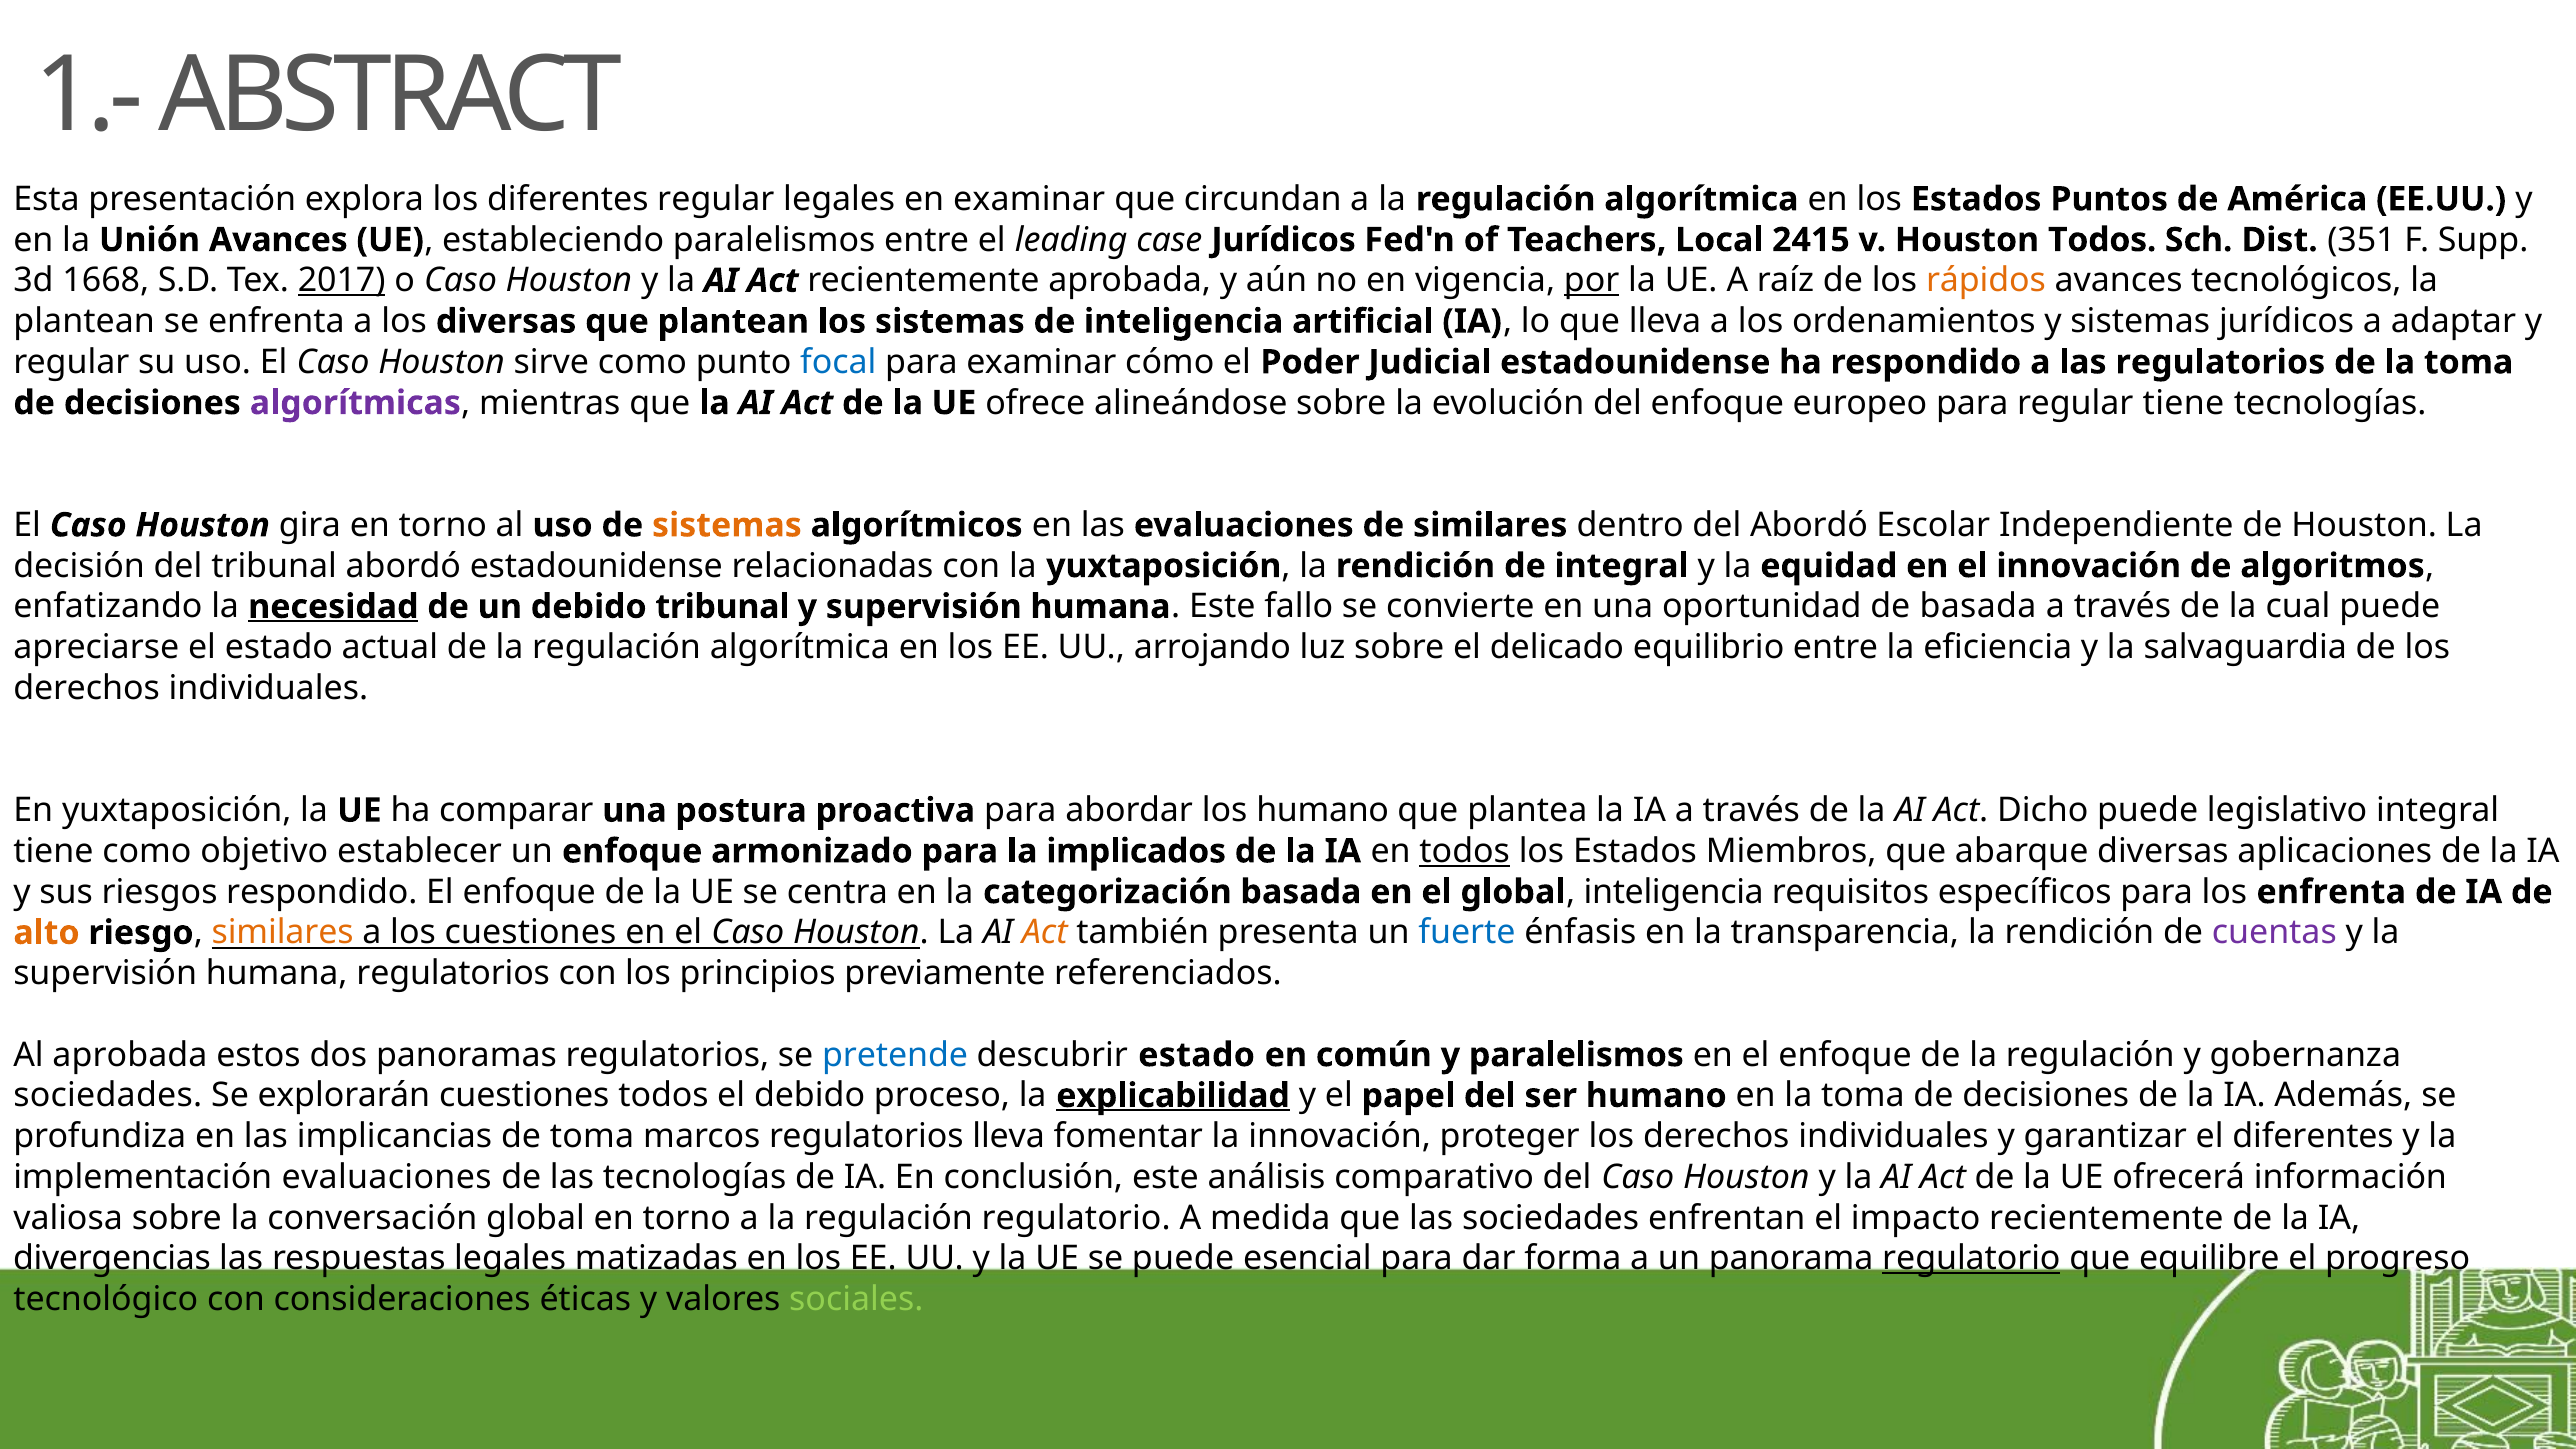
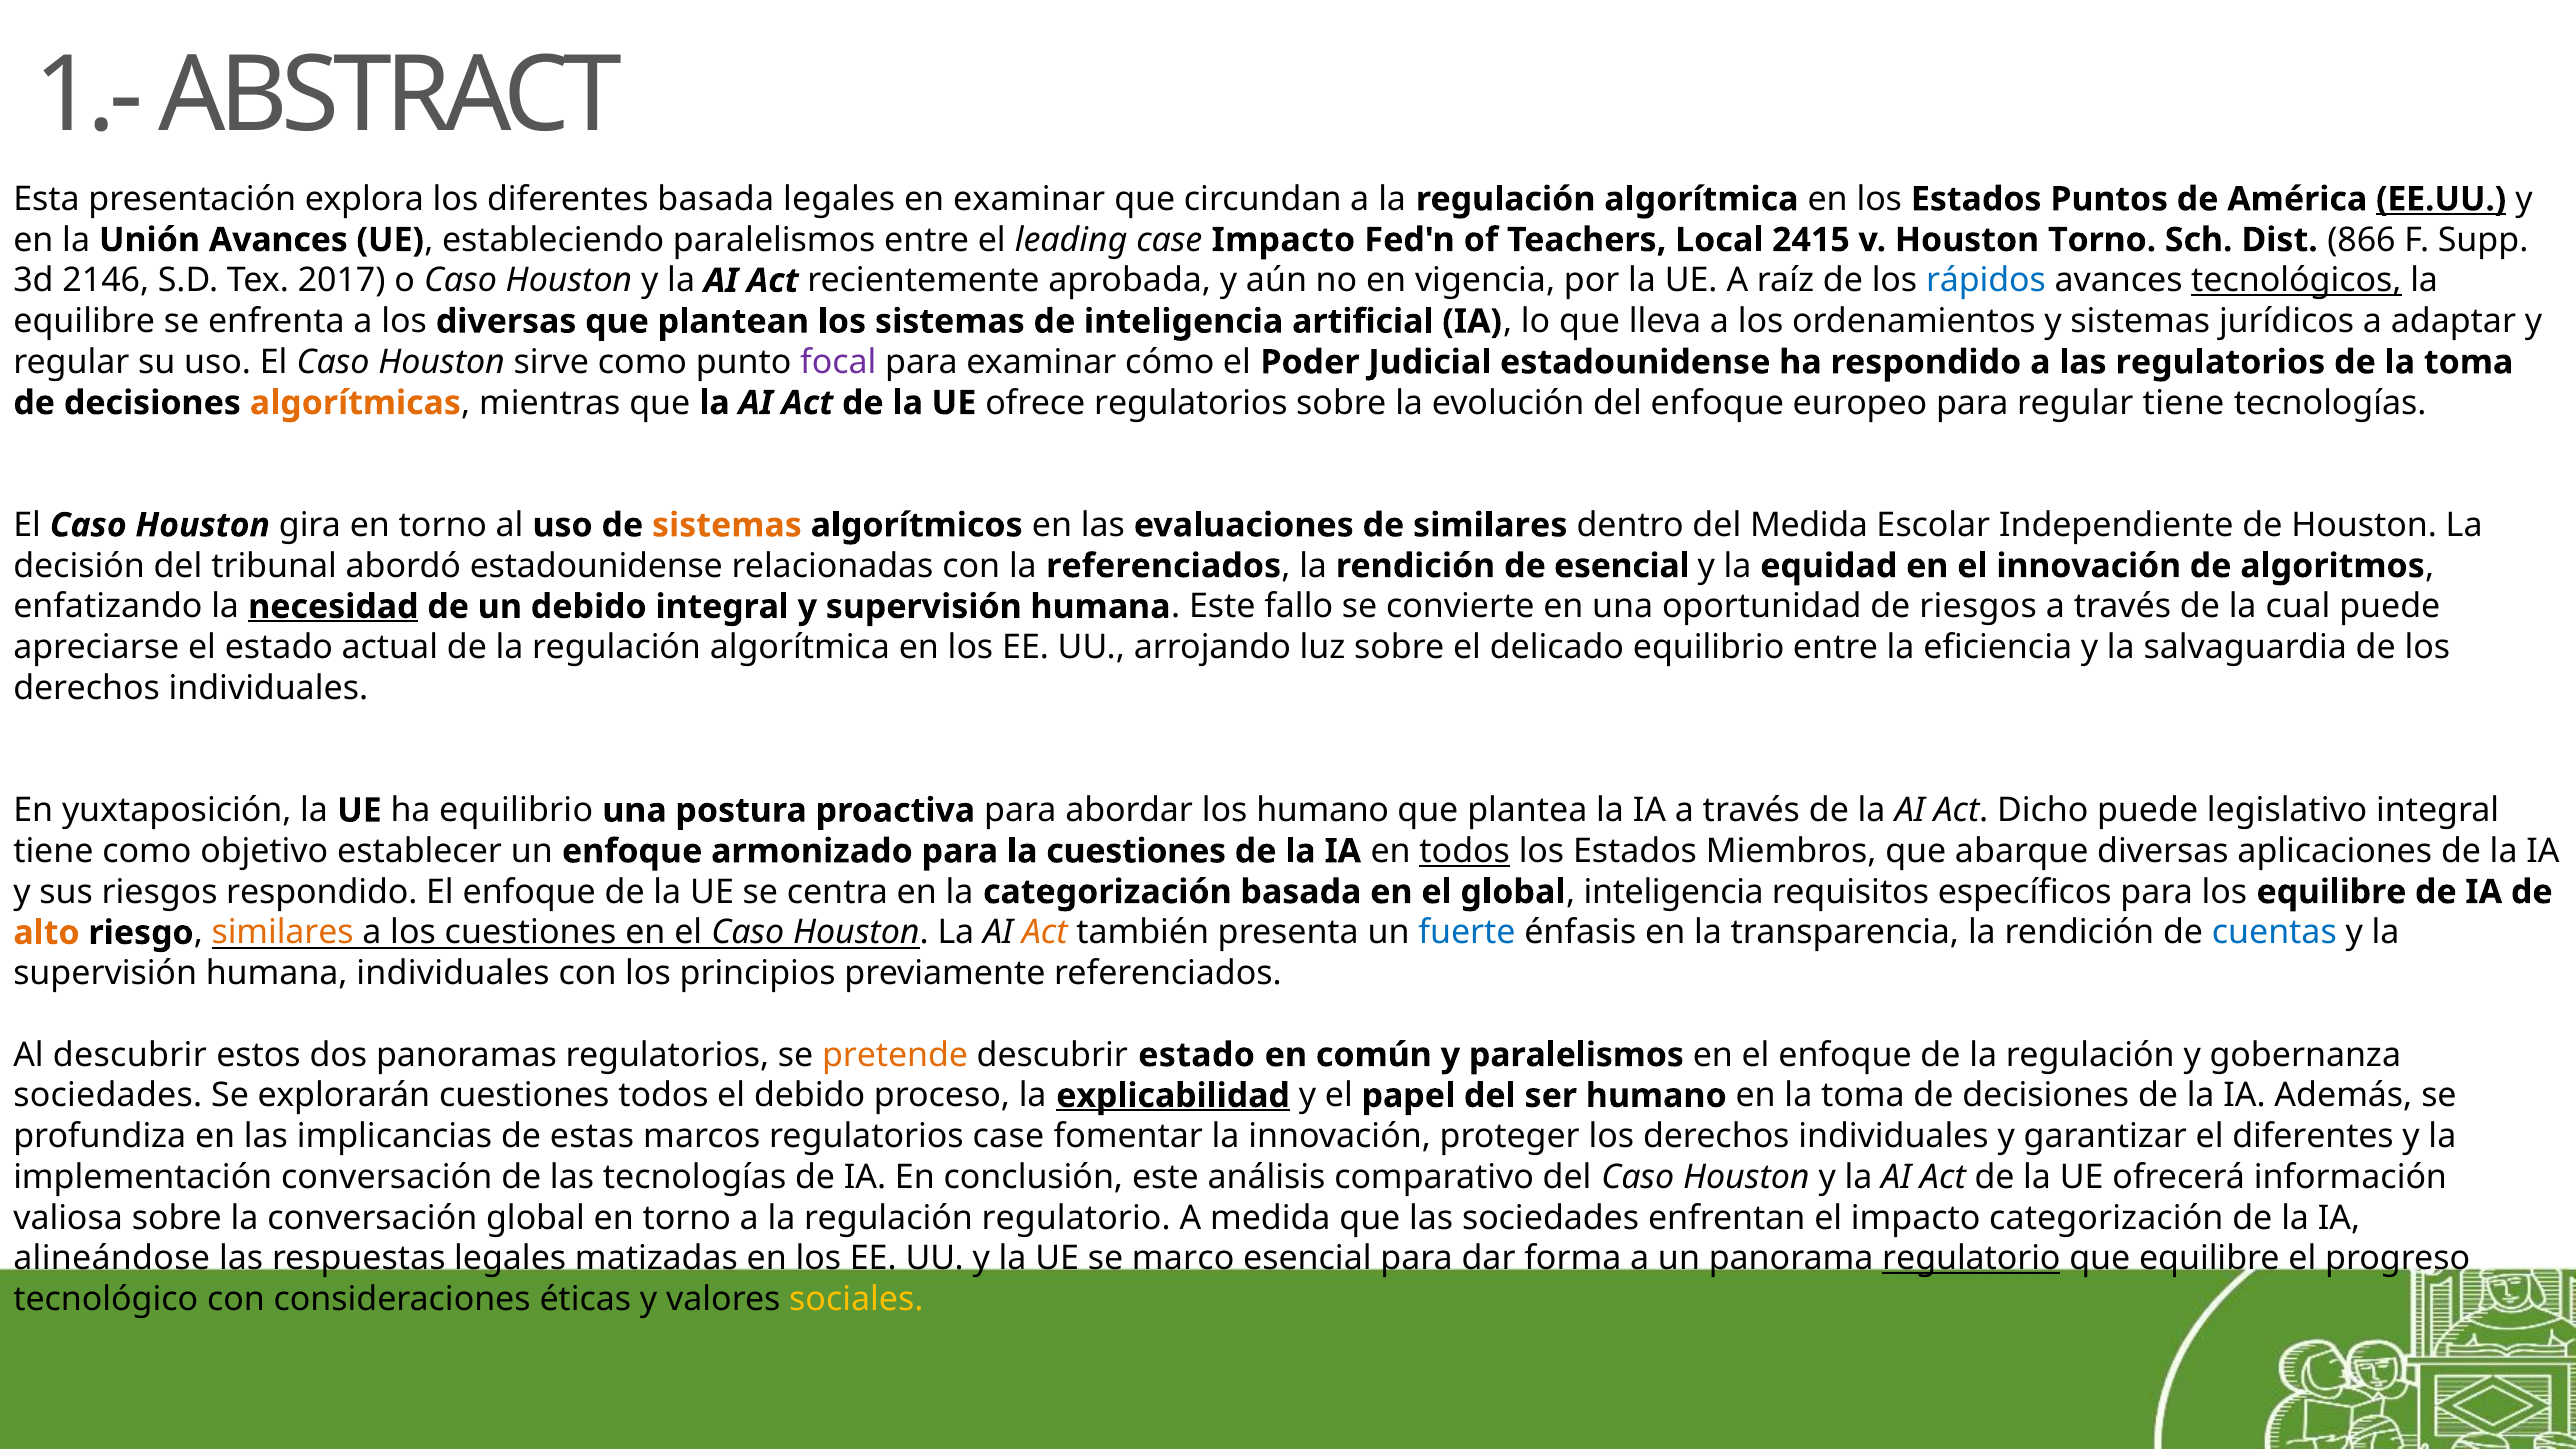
diferentes regular: regular -> basada
EE.UU underline: none -> present
case Jurídicos: Jurídicos -> Impacto
Houston Todos: Todos -> Torno
351: 351 -> 866
1668: 1668 -> 2146
2017 underline: present -> none
por underline: present -> none
rápidos colour: orange -> blue
tecnológicos underline: none -> present
plantean at (84, 321): plantean -> equilibre
focal colour: blue -> purple
algorítmicas colour: purple -> orange
ofrece alineándose: alineándose -> regulatorios
del Abordó: Abordó -> Medida
la yuxtaposición: yuxtaposición -> referenciados
de integral: integral -> esencial
debido tribunal: tribunal -> integral
de basada: basada -> riesgos
ha comparar: comparar -> equilibrio
la implicados: implicados -> cuestiones
los enfrenta: enfrenta -> equilibre
cuentas colour: purple -> blue
humana regulatorios: regulatorios -> individuales
Al aprobada: aprobada -> descubrir
pretende colour: blue -> orange
de toma: toma -> estas
regulatorios lleva: lleva -> case
implementación evaluaciones: evaluaciones -> conversación
impacto recientemente: recientemente -> categorización
divergencias: divergencias -> alineándose
se puede: puede -> marco
sociales colour: light green -> yellow
